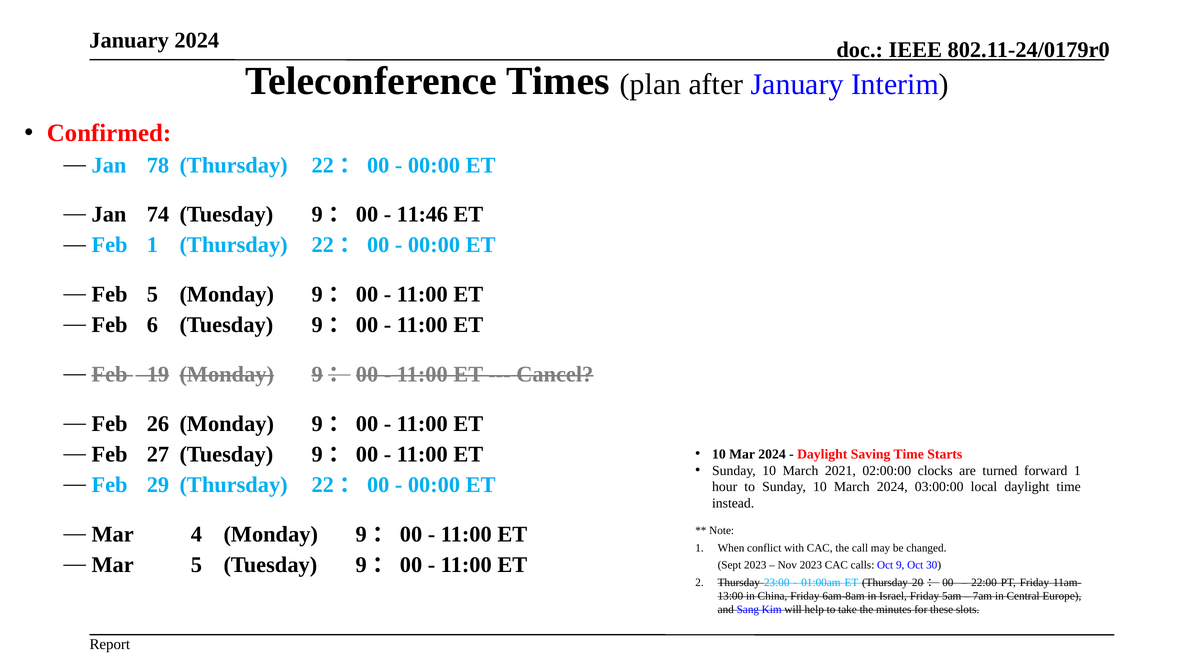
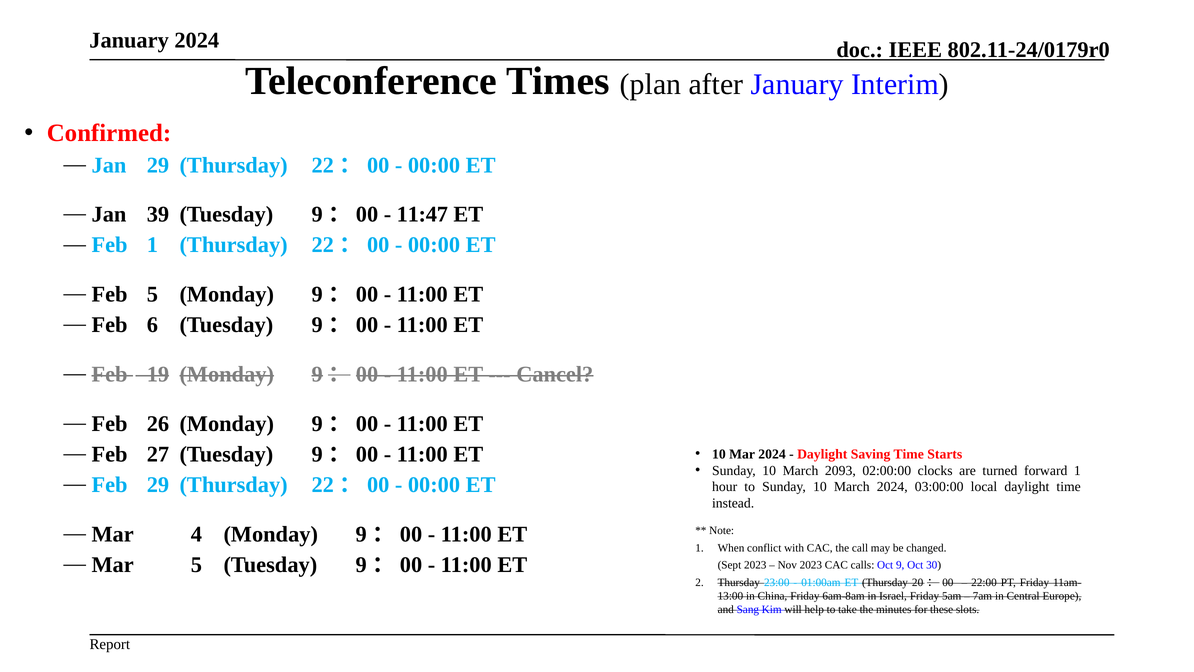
Jan 78: 78 -> 29
74: 74 -> 39
11:46: 11:46 -> 11:47
2021: 2021 -> 2093
